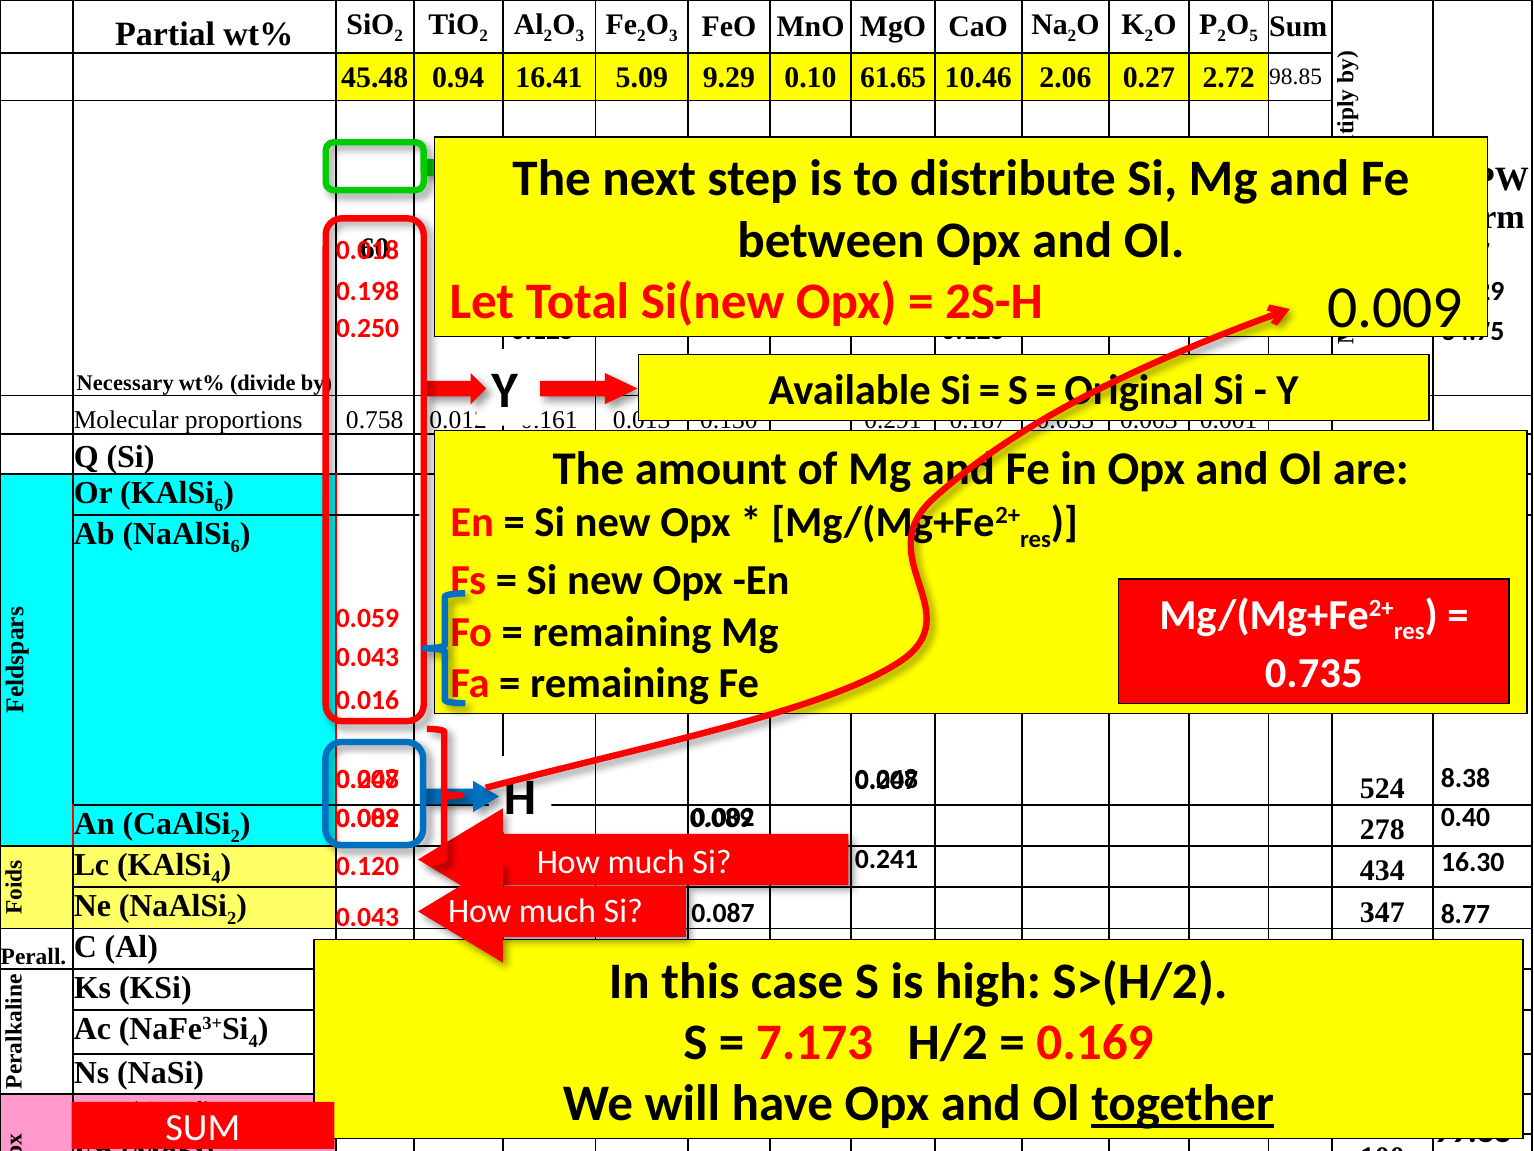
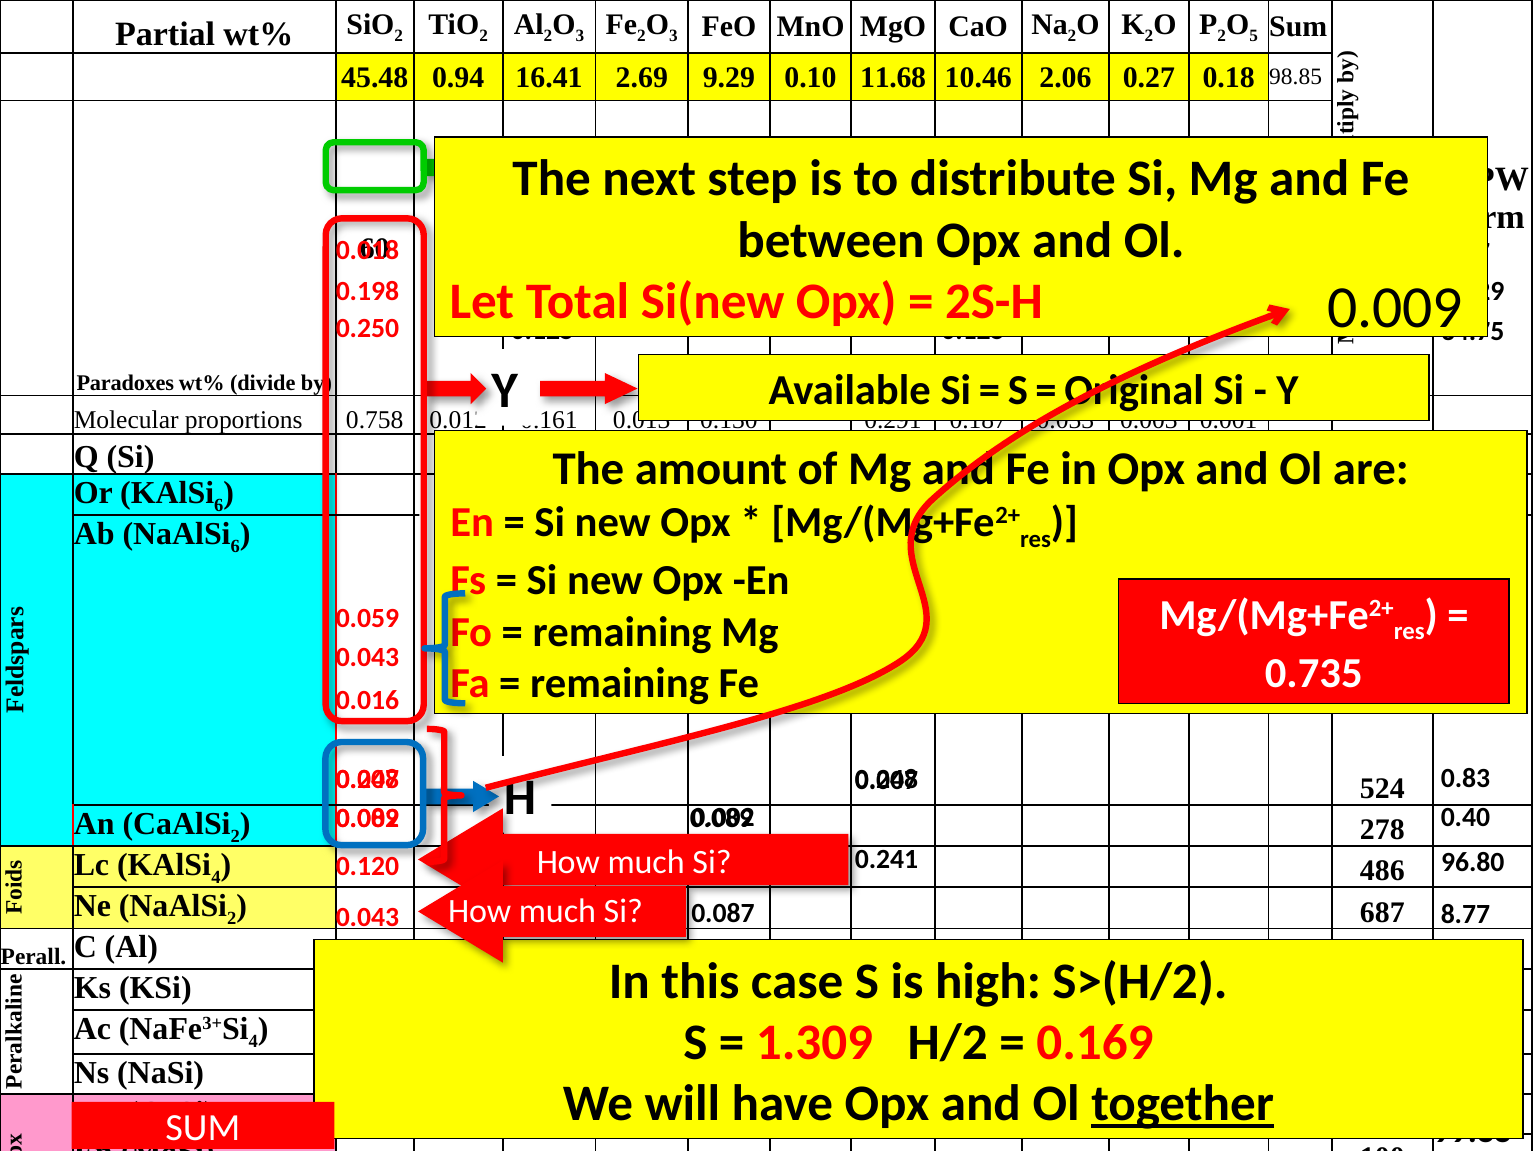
5.09: 5.09 -> 2.69
61.65: 61.65 -> 11.68
2.72: 2.72 -> 0.18
Necessary: Necessary -> Paradoxes
8.38: 8.38 -> 0.83
16.30: 16.30 -> 96.80
434: 434 -> 486
347: 347 -> 687
7.173: 7.173 -> 1.309
